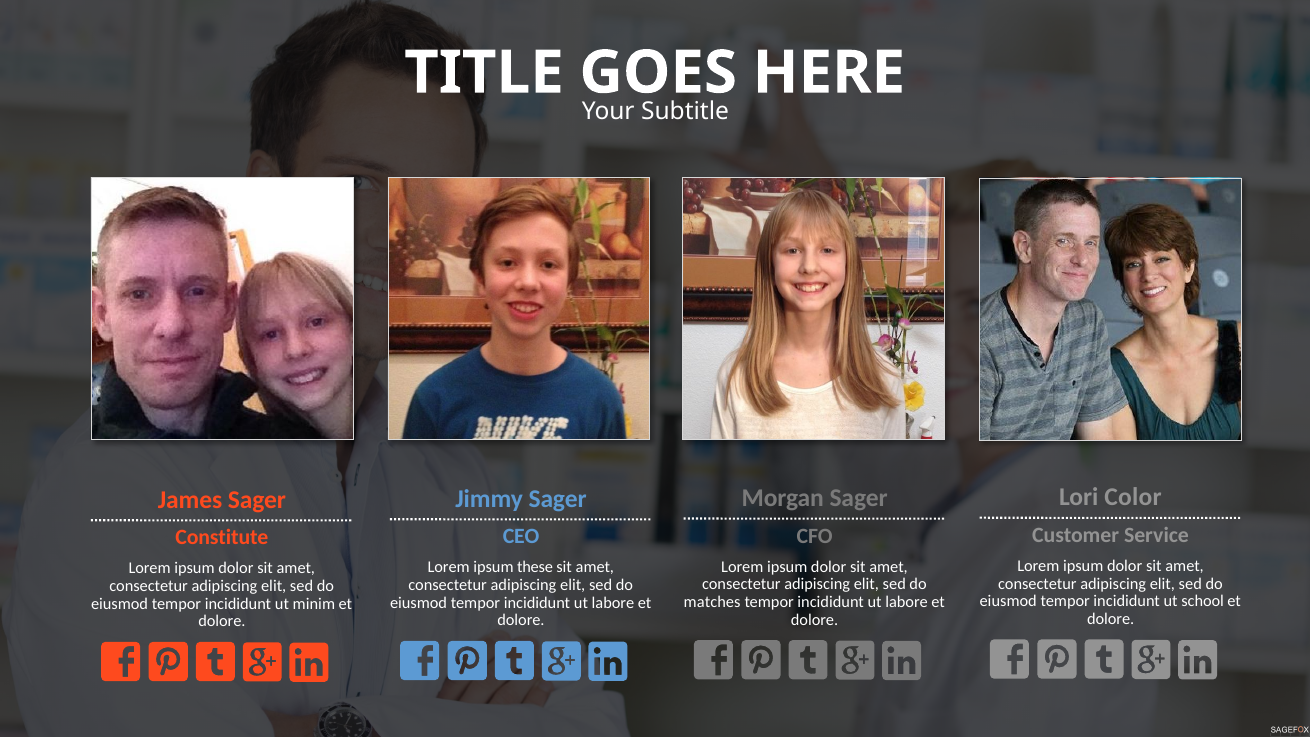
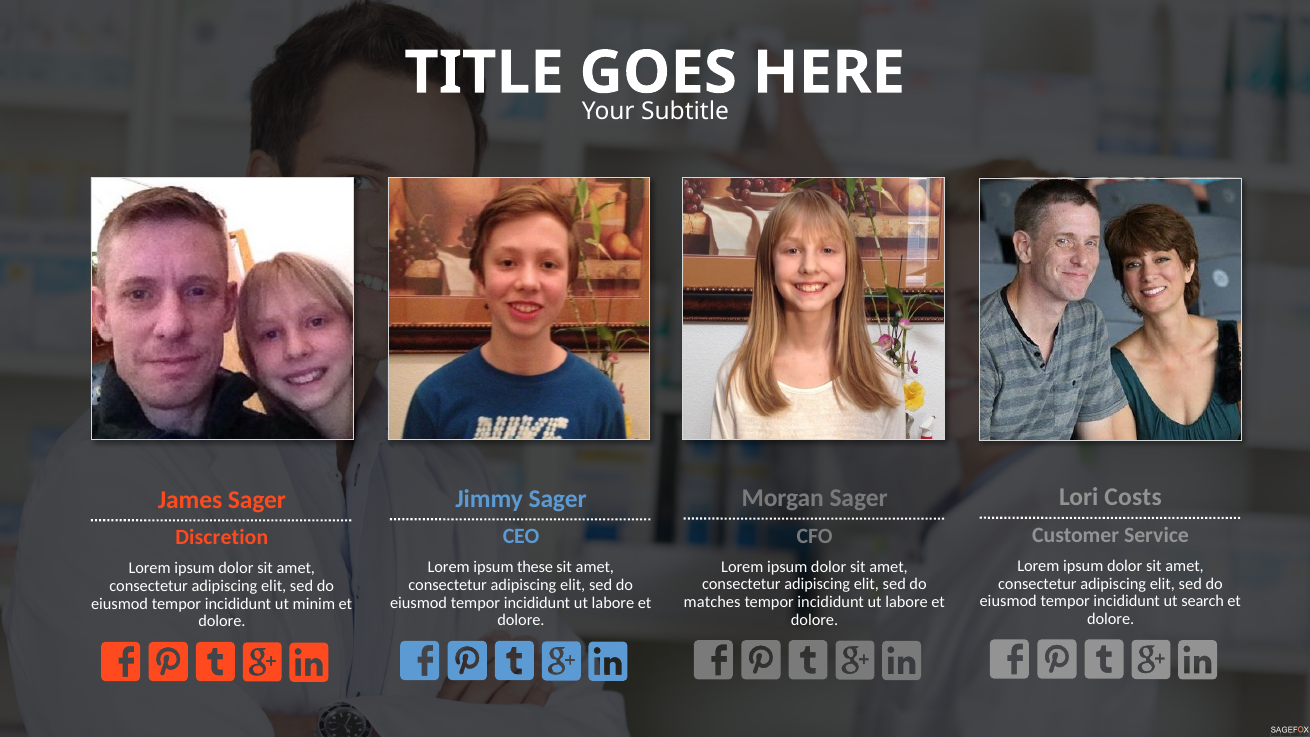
Color: Color -> Costs
Constitute: Constitute -> Discretion
school: school -> search
